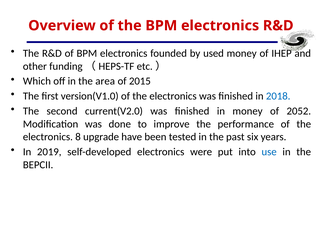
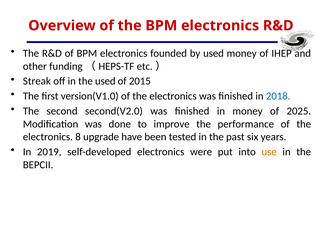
Which: Which -> Streak
the area: area -> used
current(V2.0: current(V2.0 -> second(V2.0
2052: 2052 -> 2025
use colour: blue -> orange
